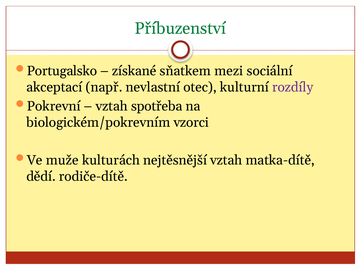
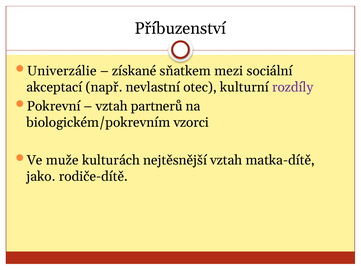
Příbuzenství colour: green -> black
Portugalsko: Portugalsko -> Univerzálie
spotřeba: spotřeba -> partnerů
dědí: dědí -> jako
